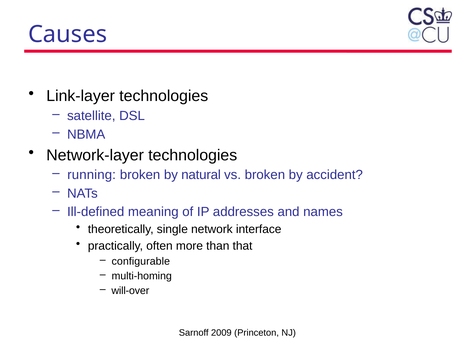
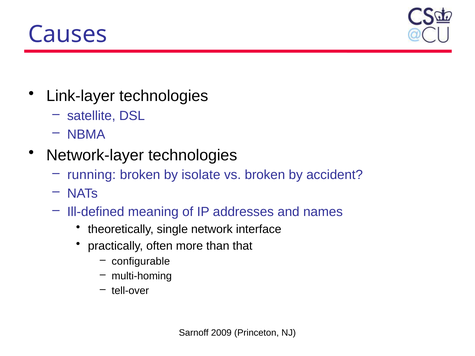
natural: natural -> isolate
will-over: will-over -> tell-over
